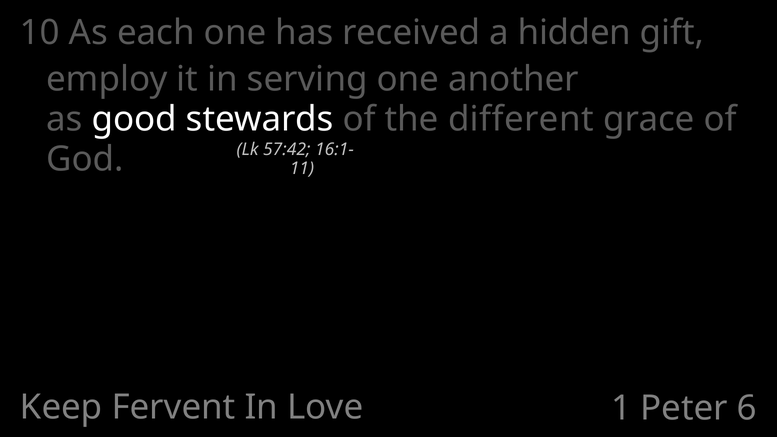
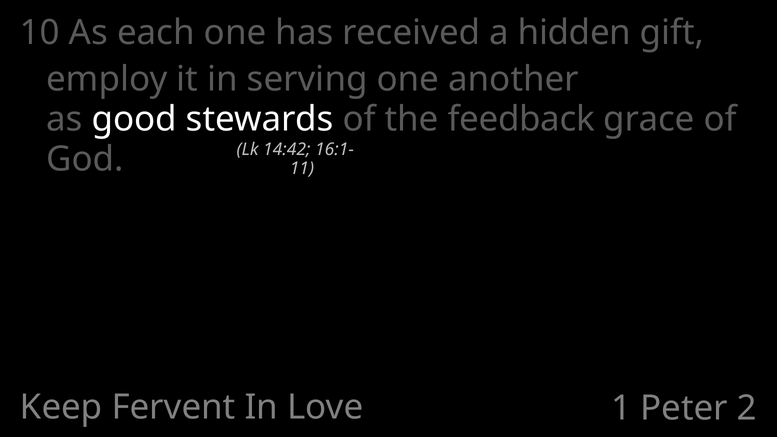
different: different -> feedback
57:42: 57:42 -> 14:42
6: 6 -> 2
